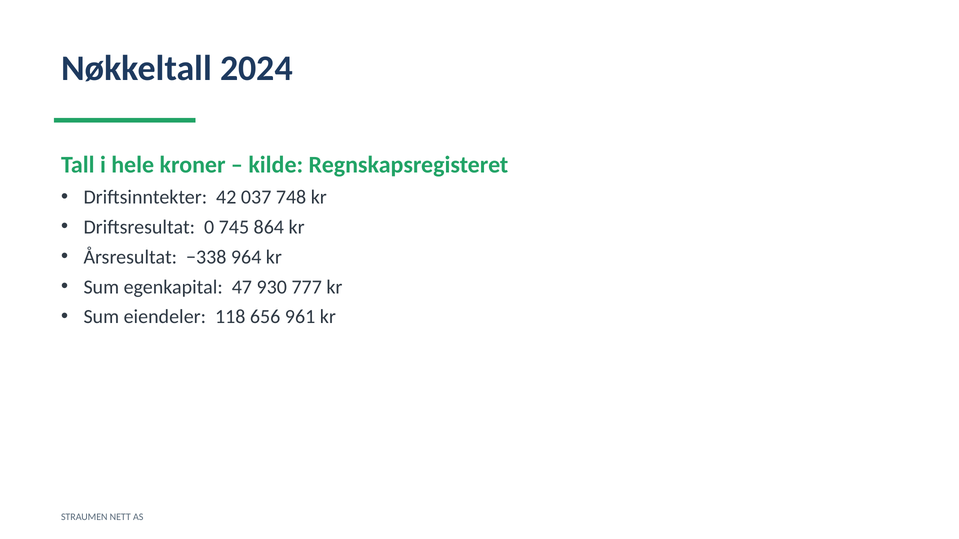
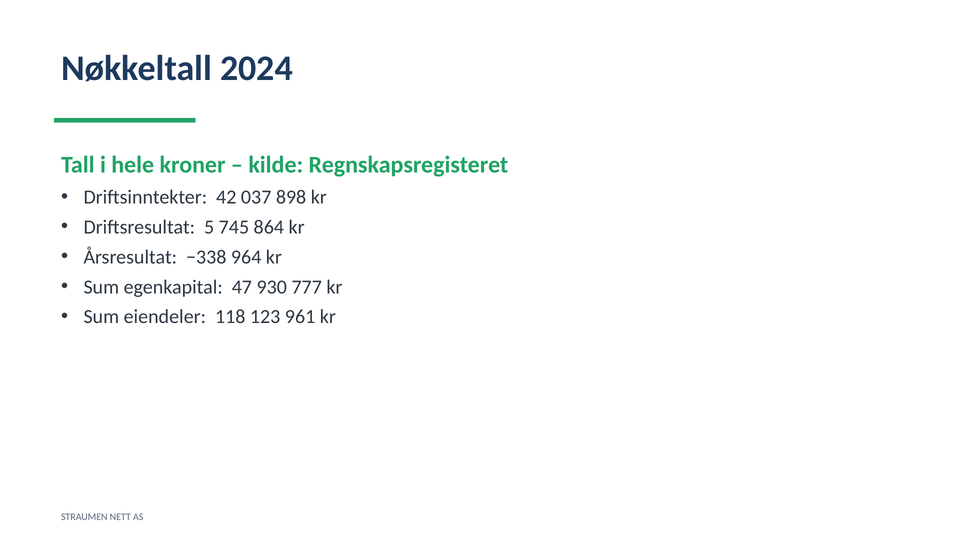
748: 748 -> 898
0: 0 -> 5
656: 656 -> 123
